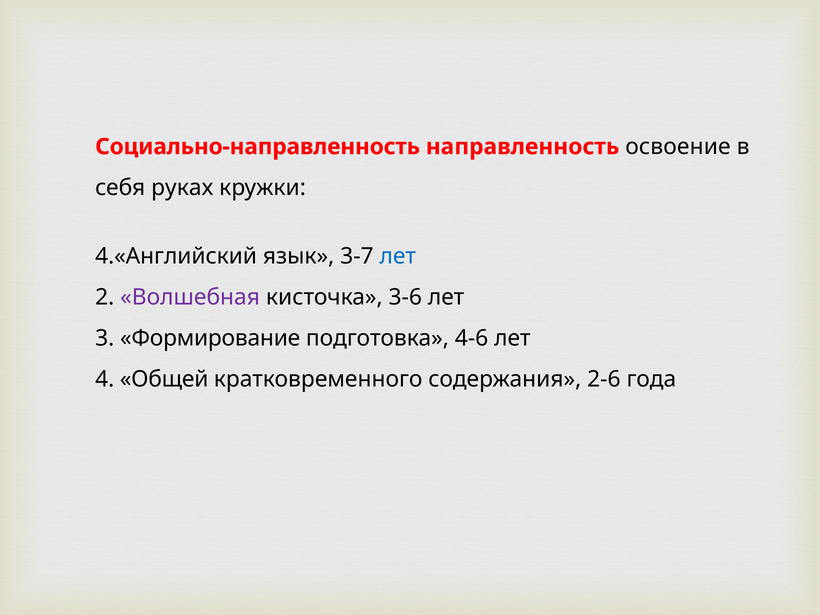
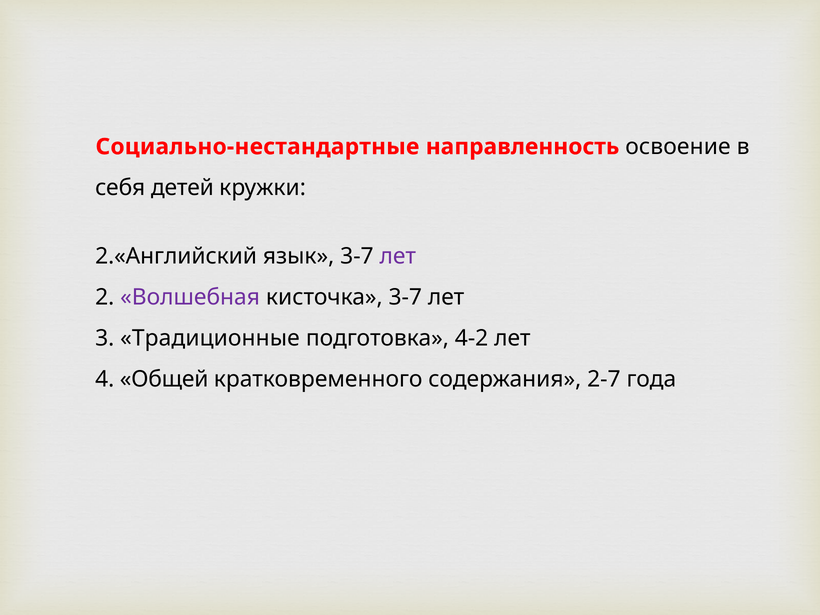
Социально-направленность: Социально-направленность -> Социально-нестандартные
руках: руках -> детей
4.«Английский: 4.«Английский -> 2.«Английский
лет at (398, 256) colour: blue -> purple
кисточка 3-6: 3-6 -> 3-7
Формирование: Формирование -> Традиционные
4-6: 4-6 -> 4-2
2-6: 2-6 -> 2-7
